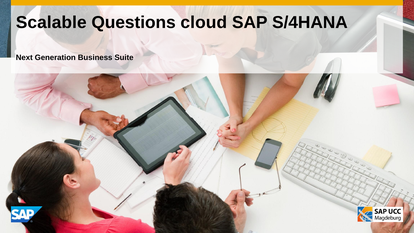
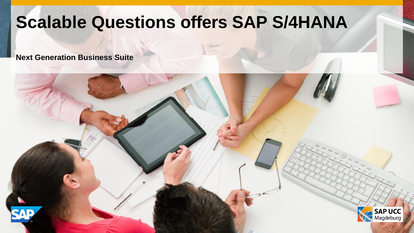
cloud: cloud -> offers
